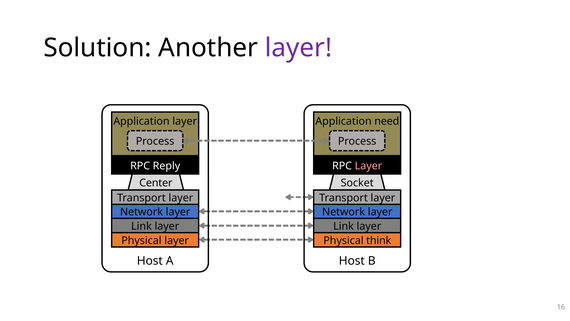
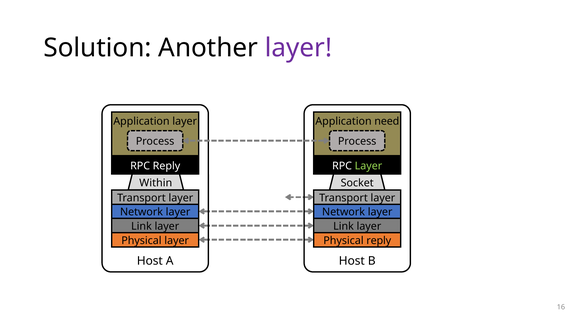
Layer at (368, 166) colour: pink -> light green
Center: Center -> Within
Physical think: think -> reply
